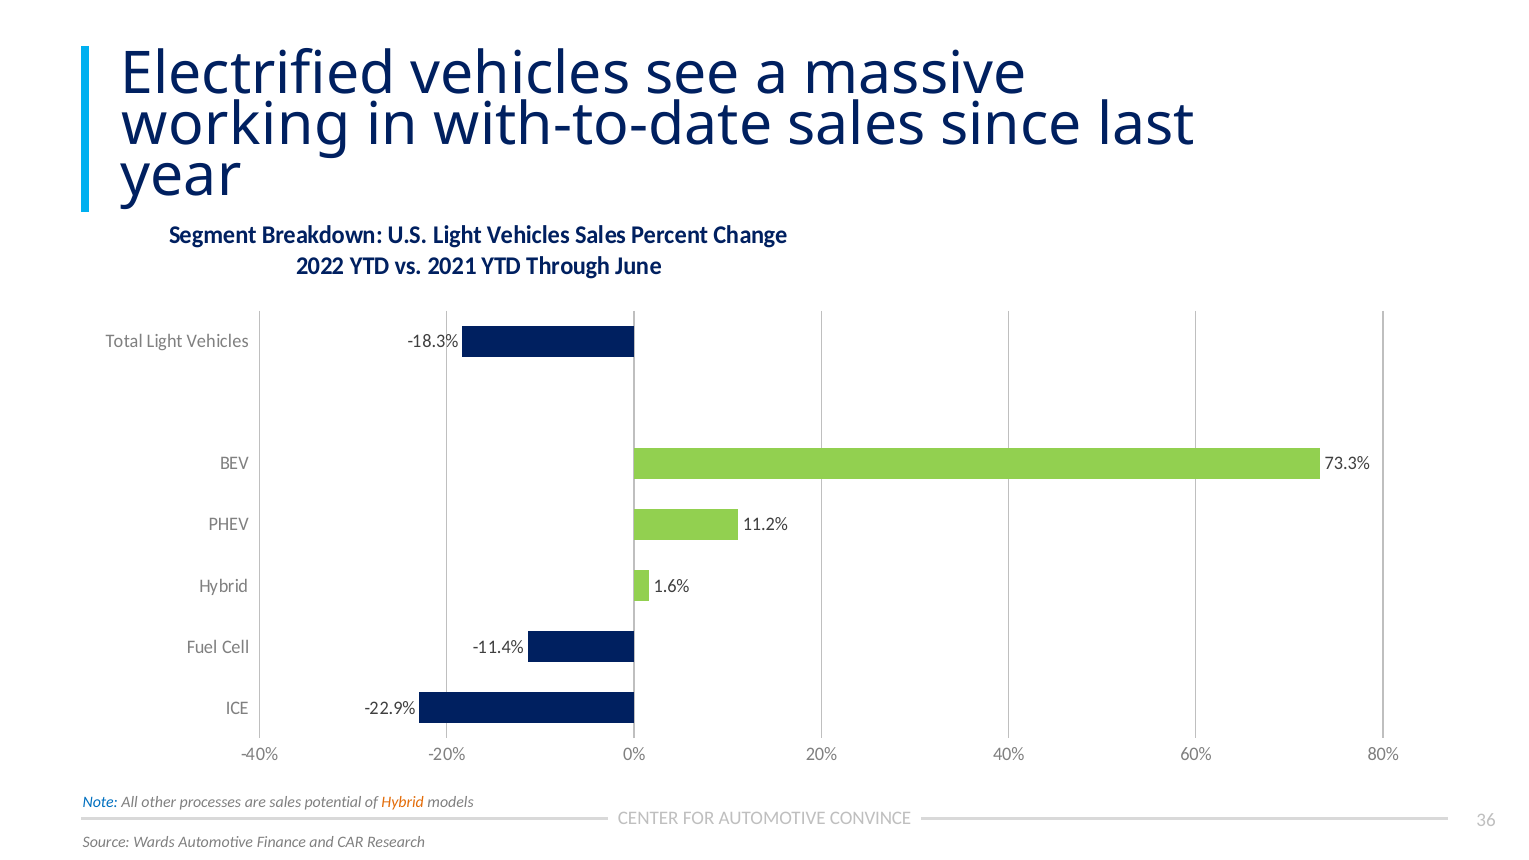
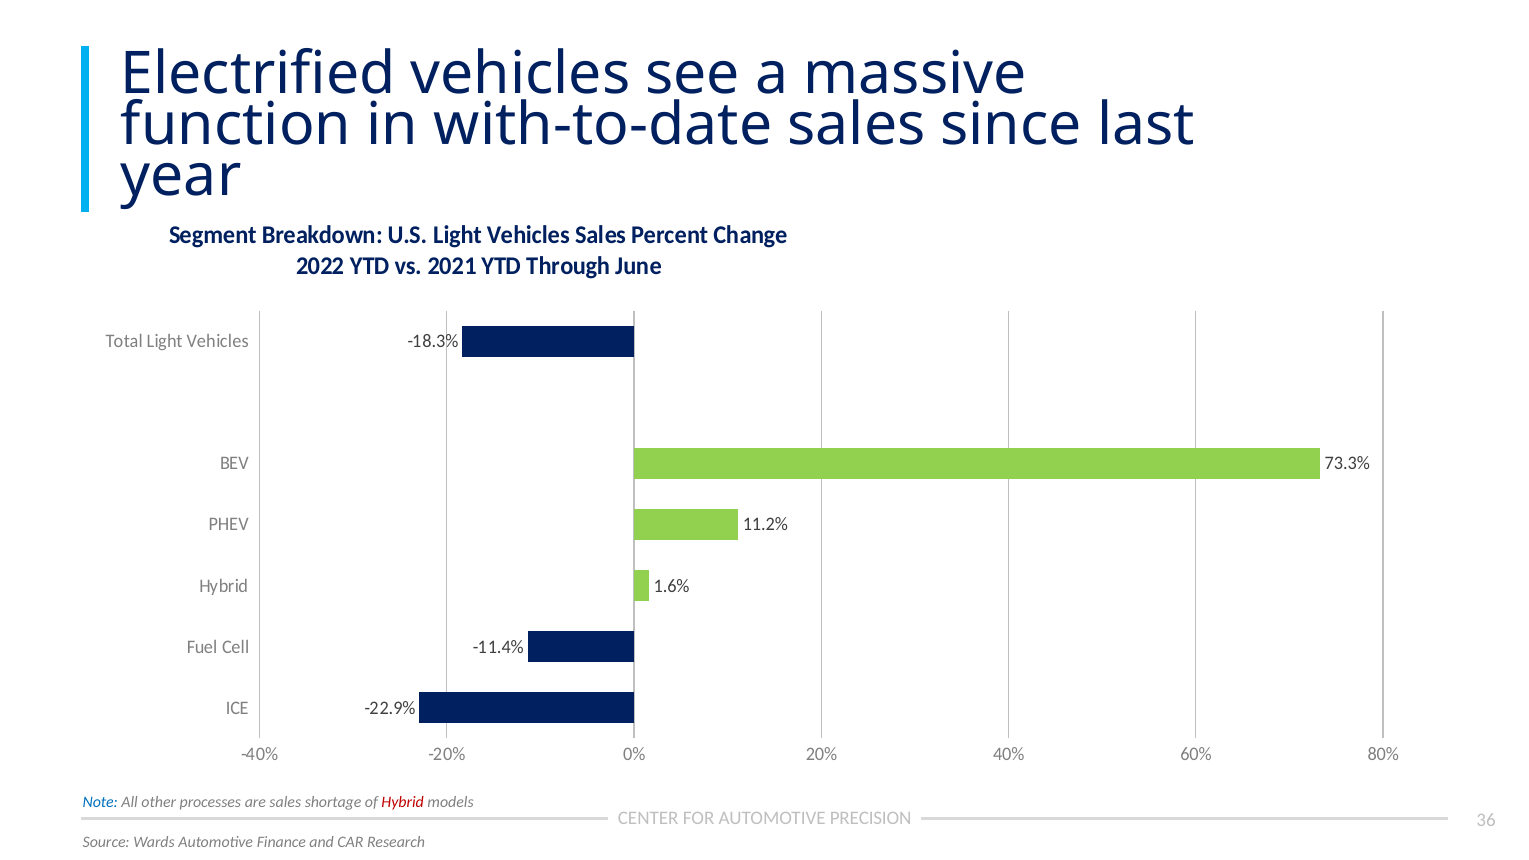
working: working -> function
potential: potential -> shortage
Hybrid at (403, 802) colour: orange -> red
CONVINCE: CONVINCE -> PRECISION
